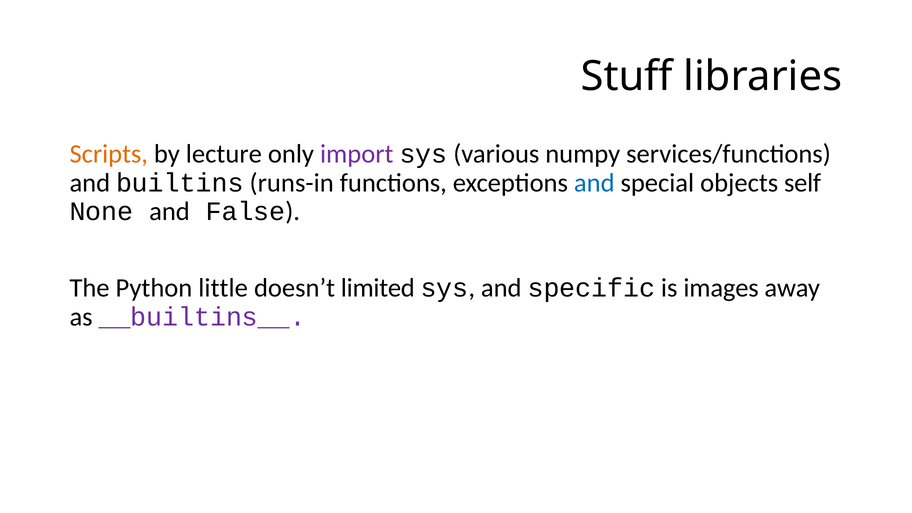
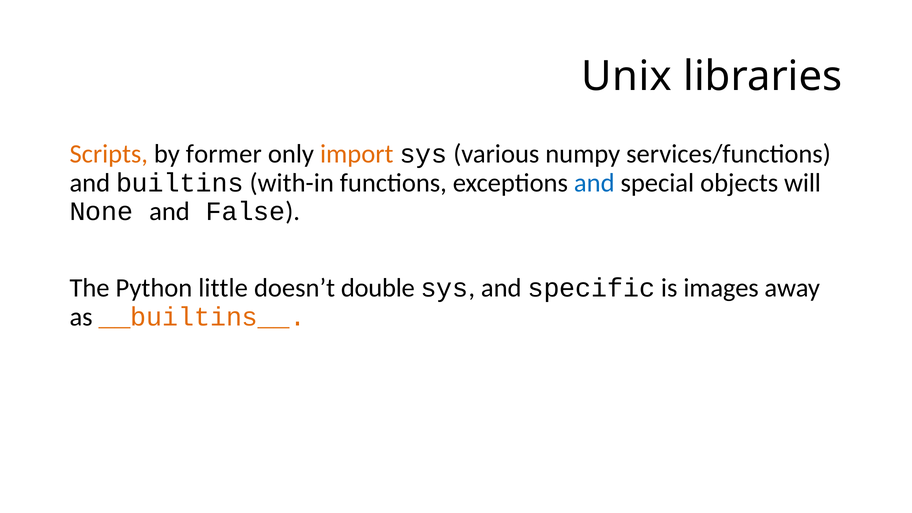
Stuff: Stuff -> Unix
lecture: lecture -> former
import colour: purple -> orange
runs-in: runs-in -> with-in
self: self -> will
limited: limited -> double
__builtins__ colour: purple -> orange
